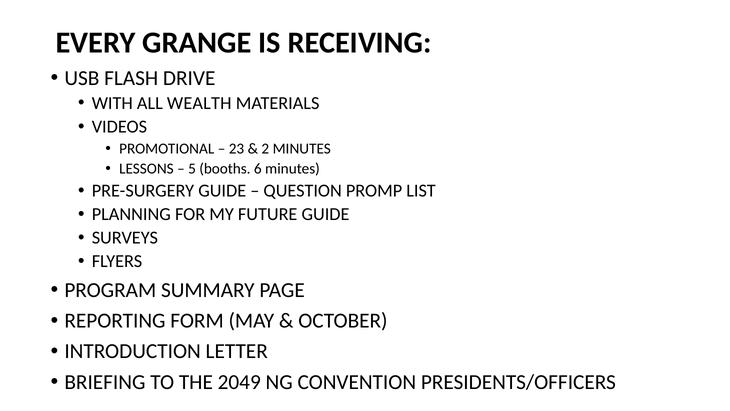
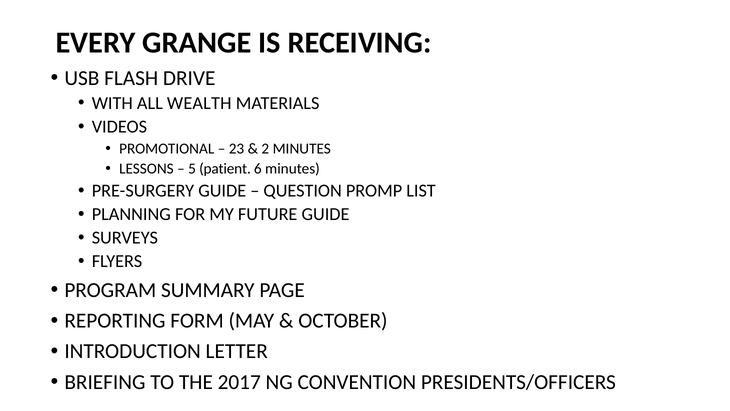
booths: booths -> patient
2049: 2049 -> 2017
